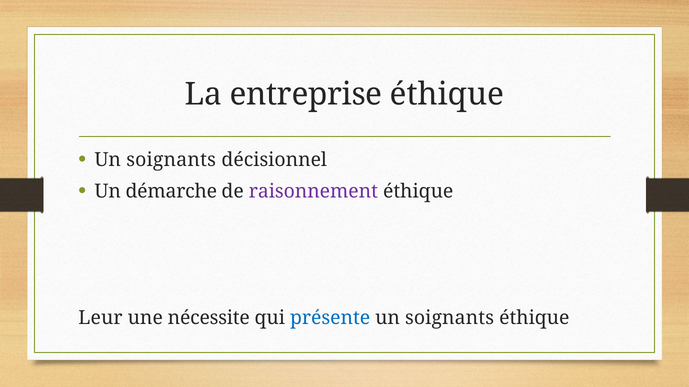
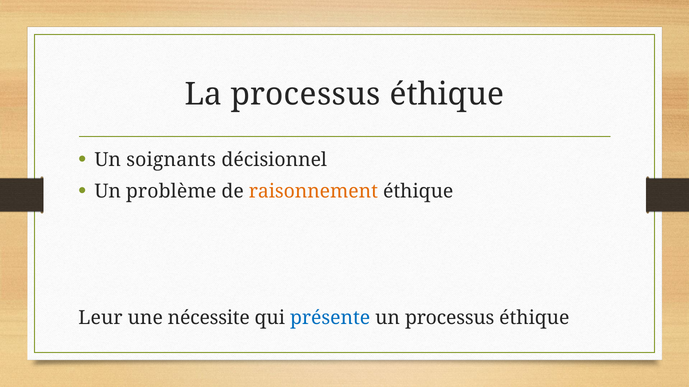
La entreprise: entreprise -> processus
démarche: démarche -> problème
raisonnement colour: purple -> orange
soignants at (450, 318): soignants -> processus
